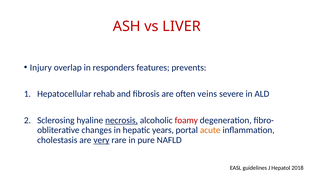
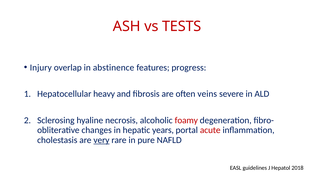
LIVER: LIVER -> TESTS
responders: responders -> abstinence
prevents: prevents -> progress
rehab: rehab -> heavy
necrosis underline: present -> none
acute colour: orange -> red
